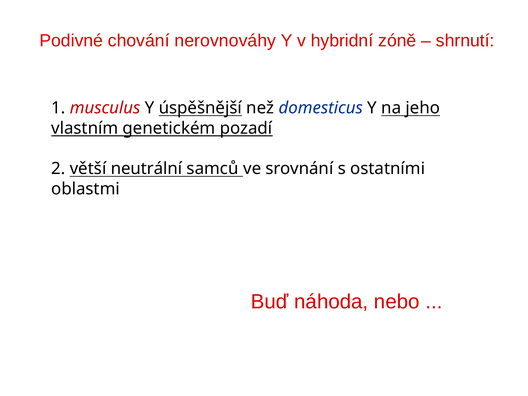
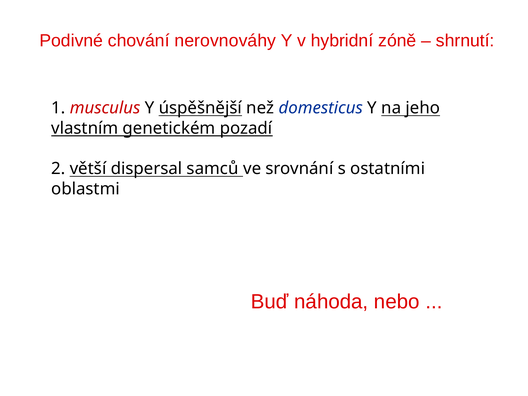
neutrální: neutrální -> dispersal
